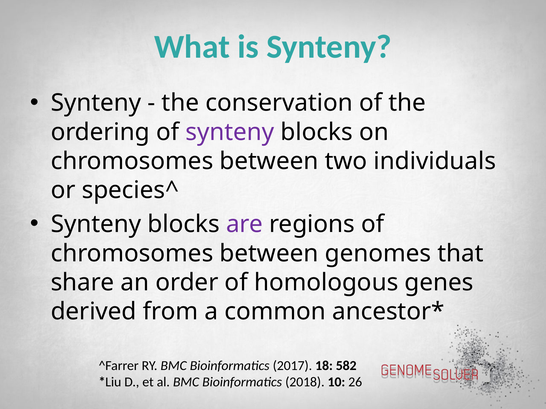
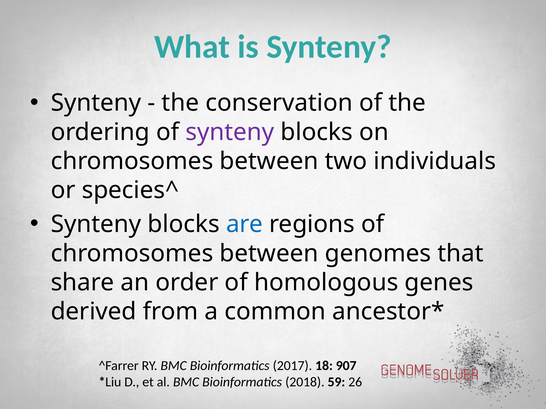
are colour: purple -> blue
582: 582 -> 907
10: 10 -> 59
